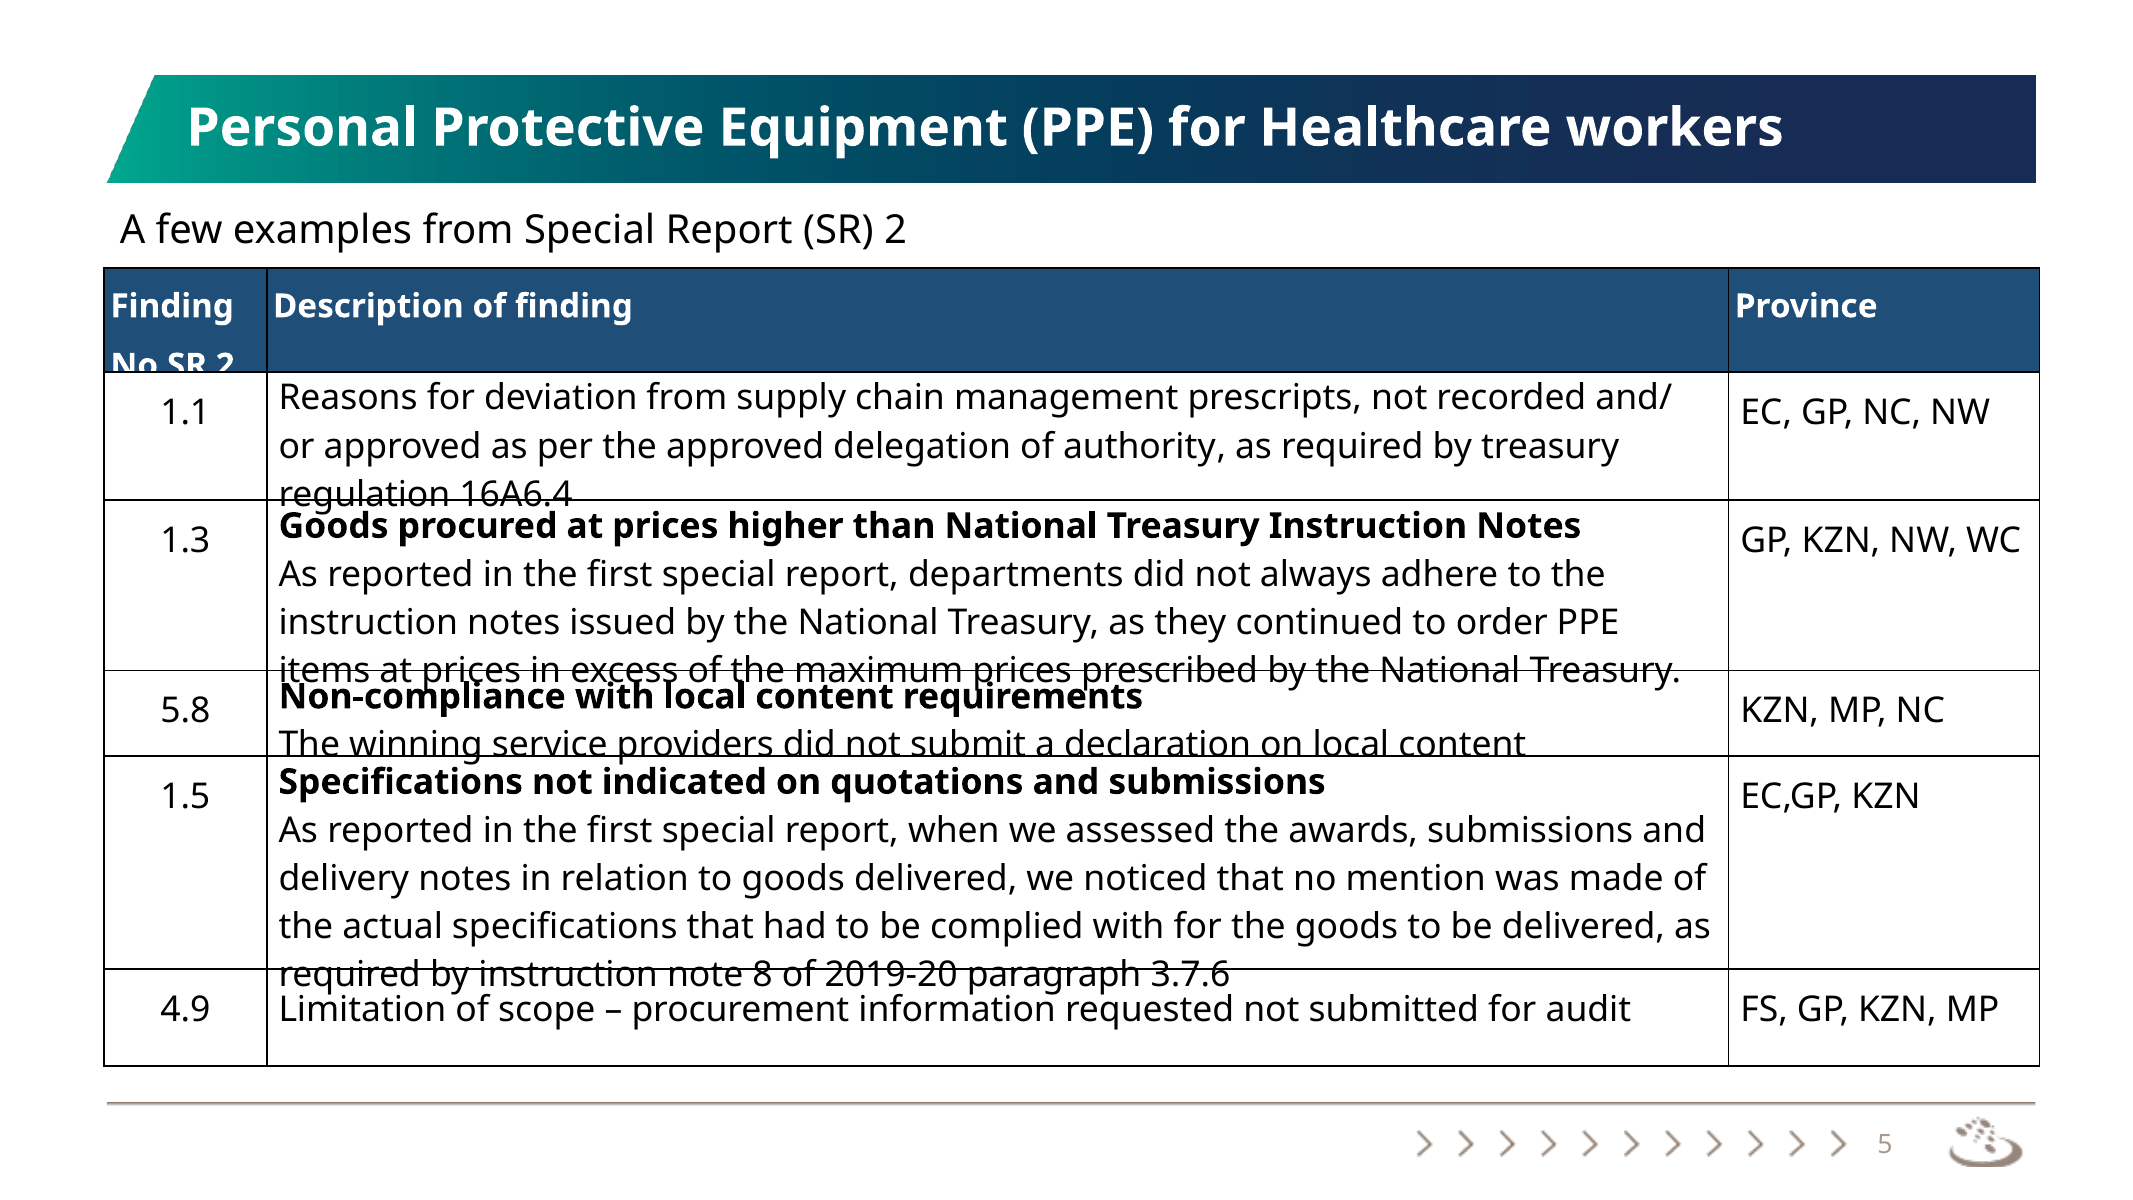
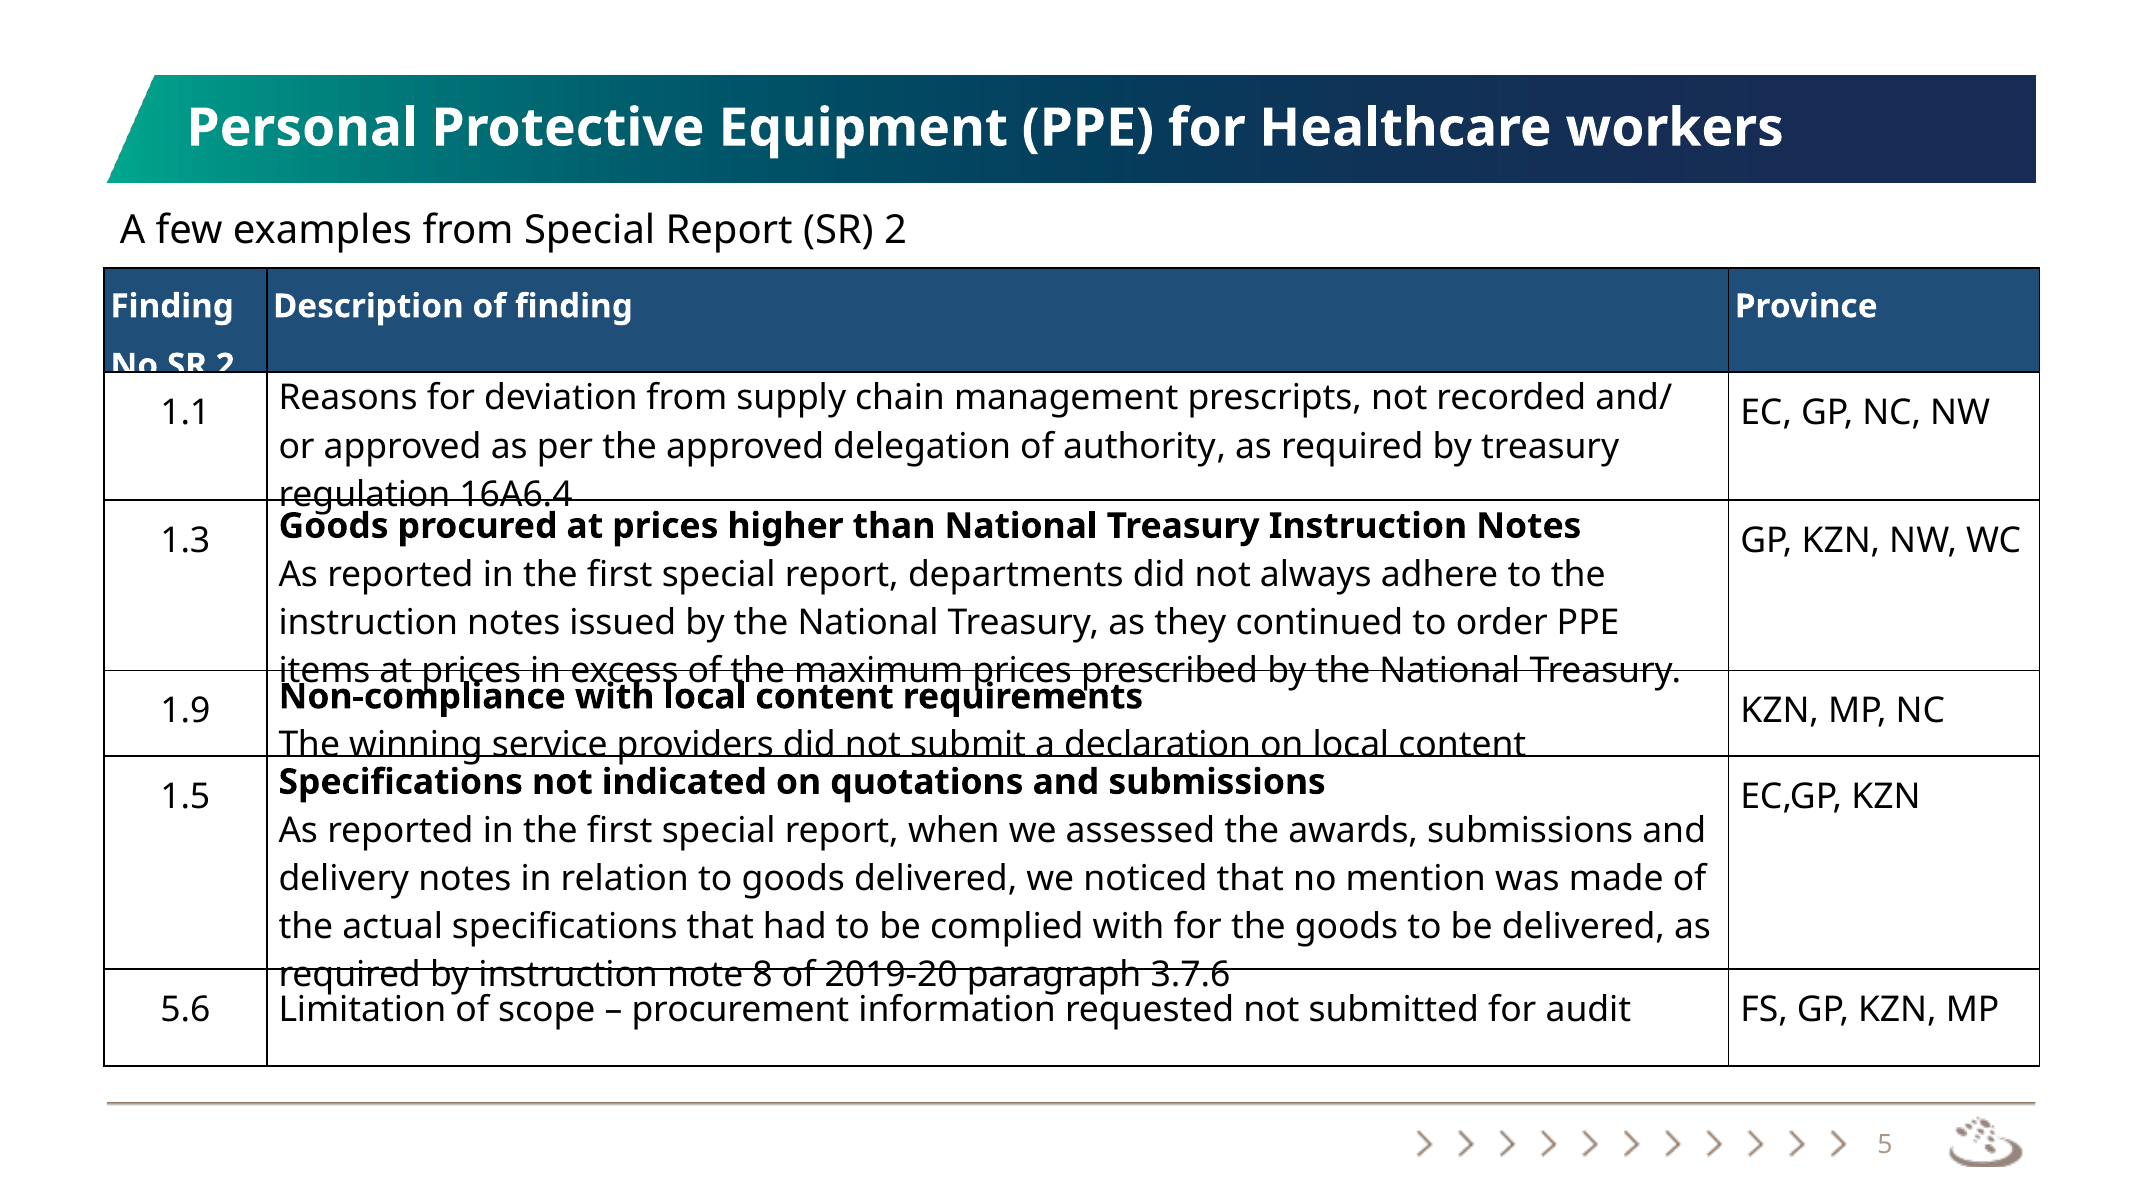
5.8: 5.8 -> 1.9
4.9: 4.9 -> 5.6
